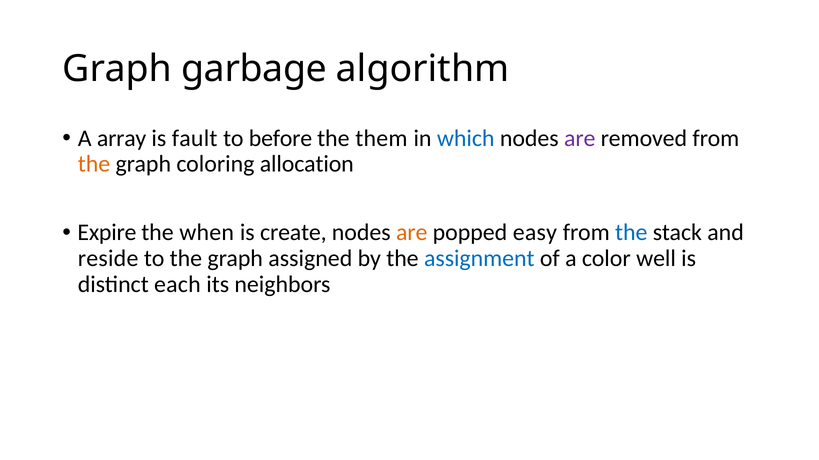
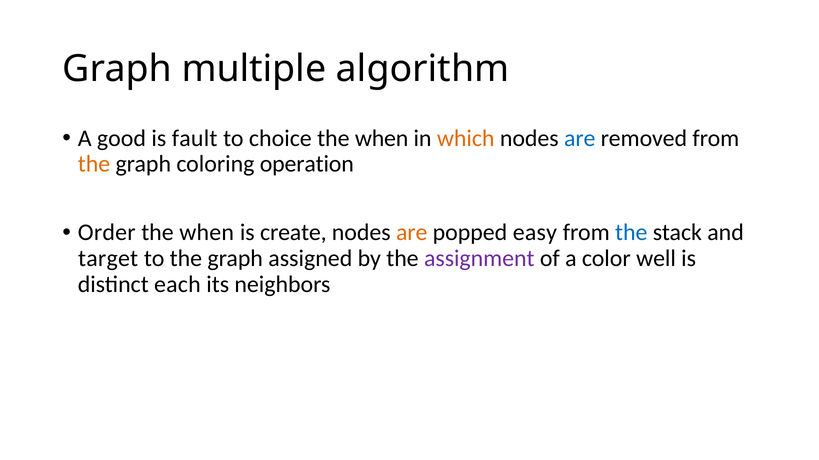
garbage: garbage -> multiple
array: array -> good
before: before -> choice
them at (381, 138): them -> when
which colour: blue -> orange
are at (580, 138) colour: purple -> blue
allocation: allocation -> operation
Expire: Expire -> Order
reside: reside -> target
assignment colour: blue -> purple
